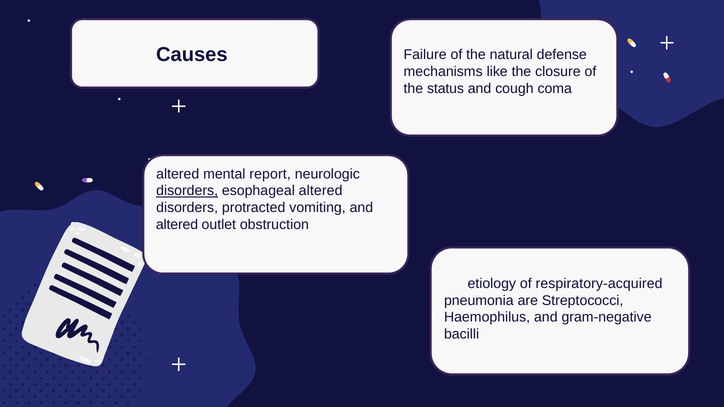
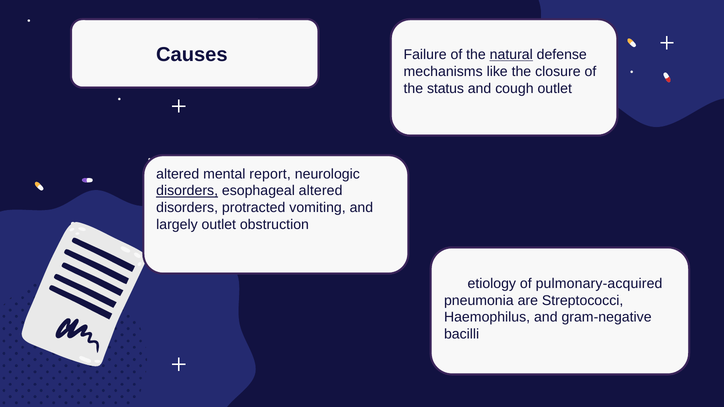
natural underline: none -> present
cough coma: coma -> outlet
altered at (177, 225): altered -> largely
respiratory-acquired: respiratory-acquired -> pulmonary-acquired
